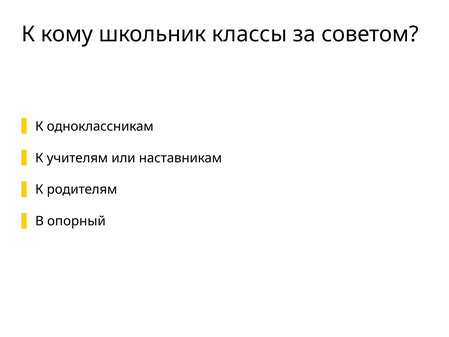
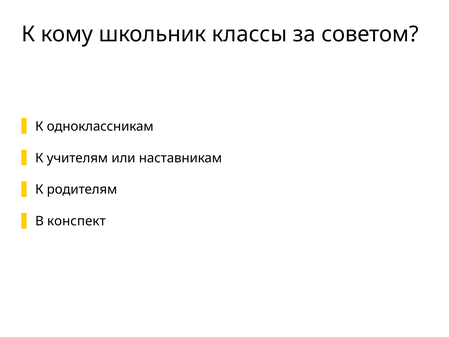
опорный: опорный -> конспект
